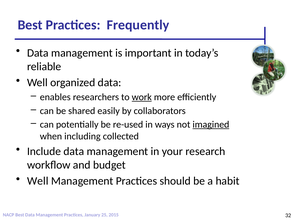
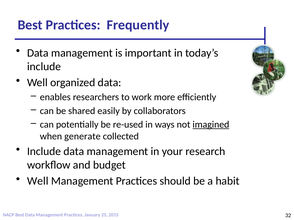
reliable at (44, 67): reliable -> include
work underline: present -> none
including: including -> generate
